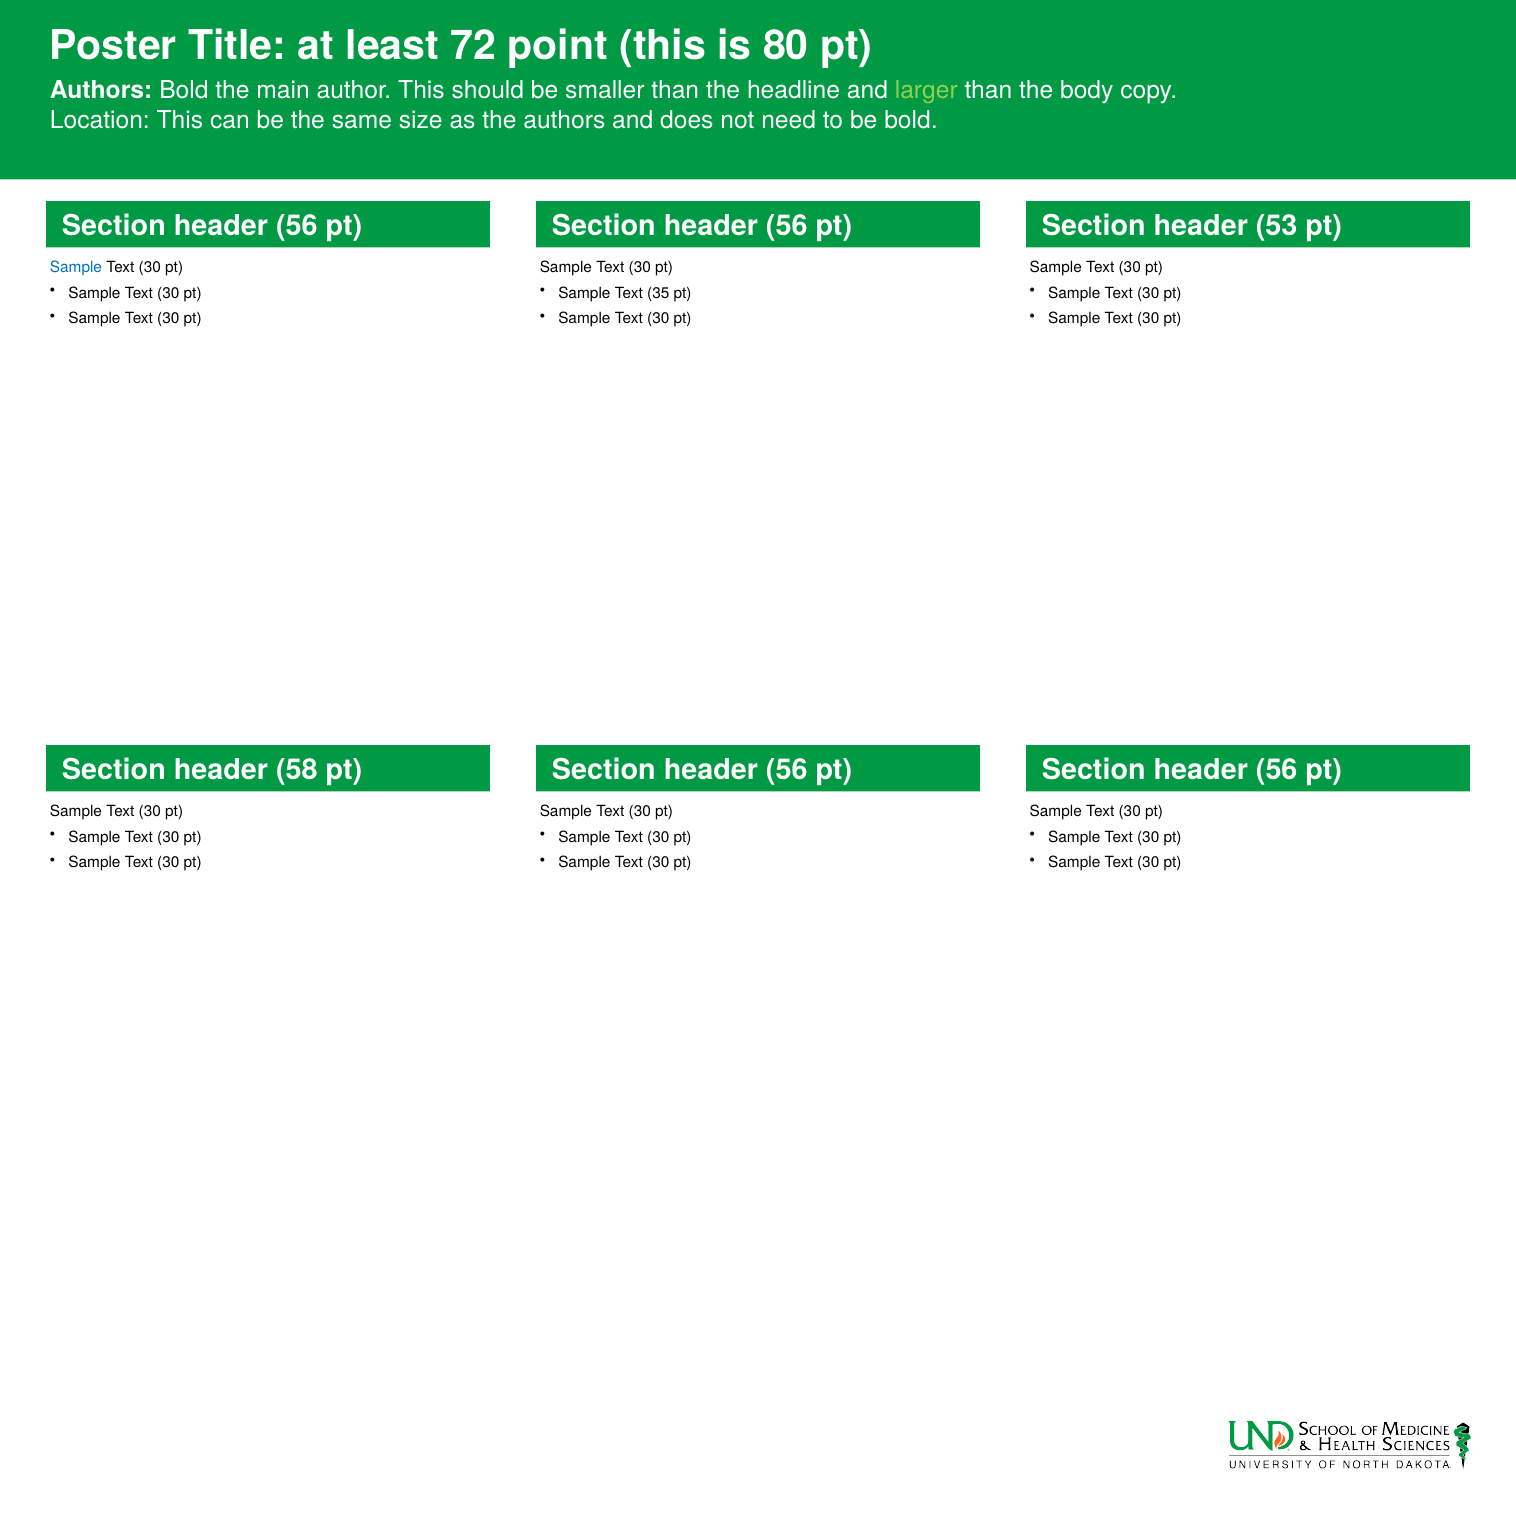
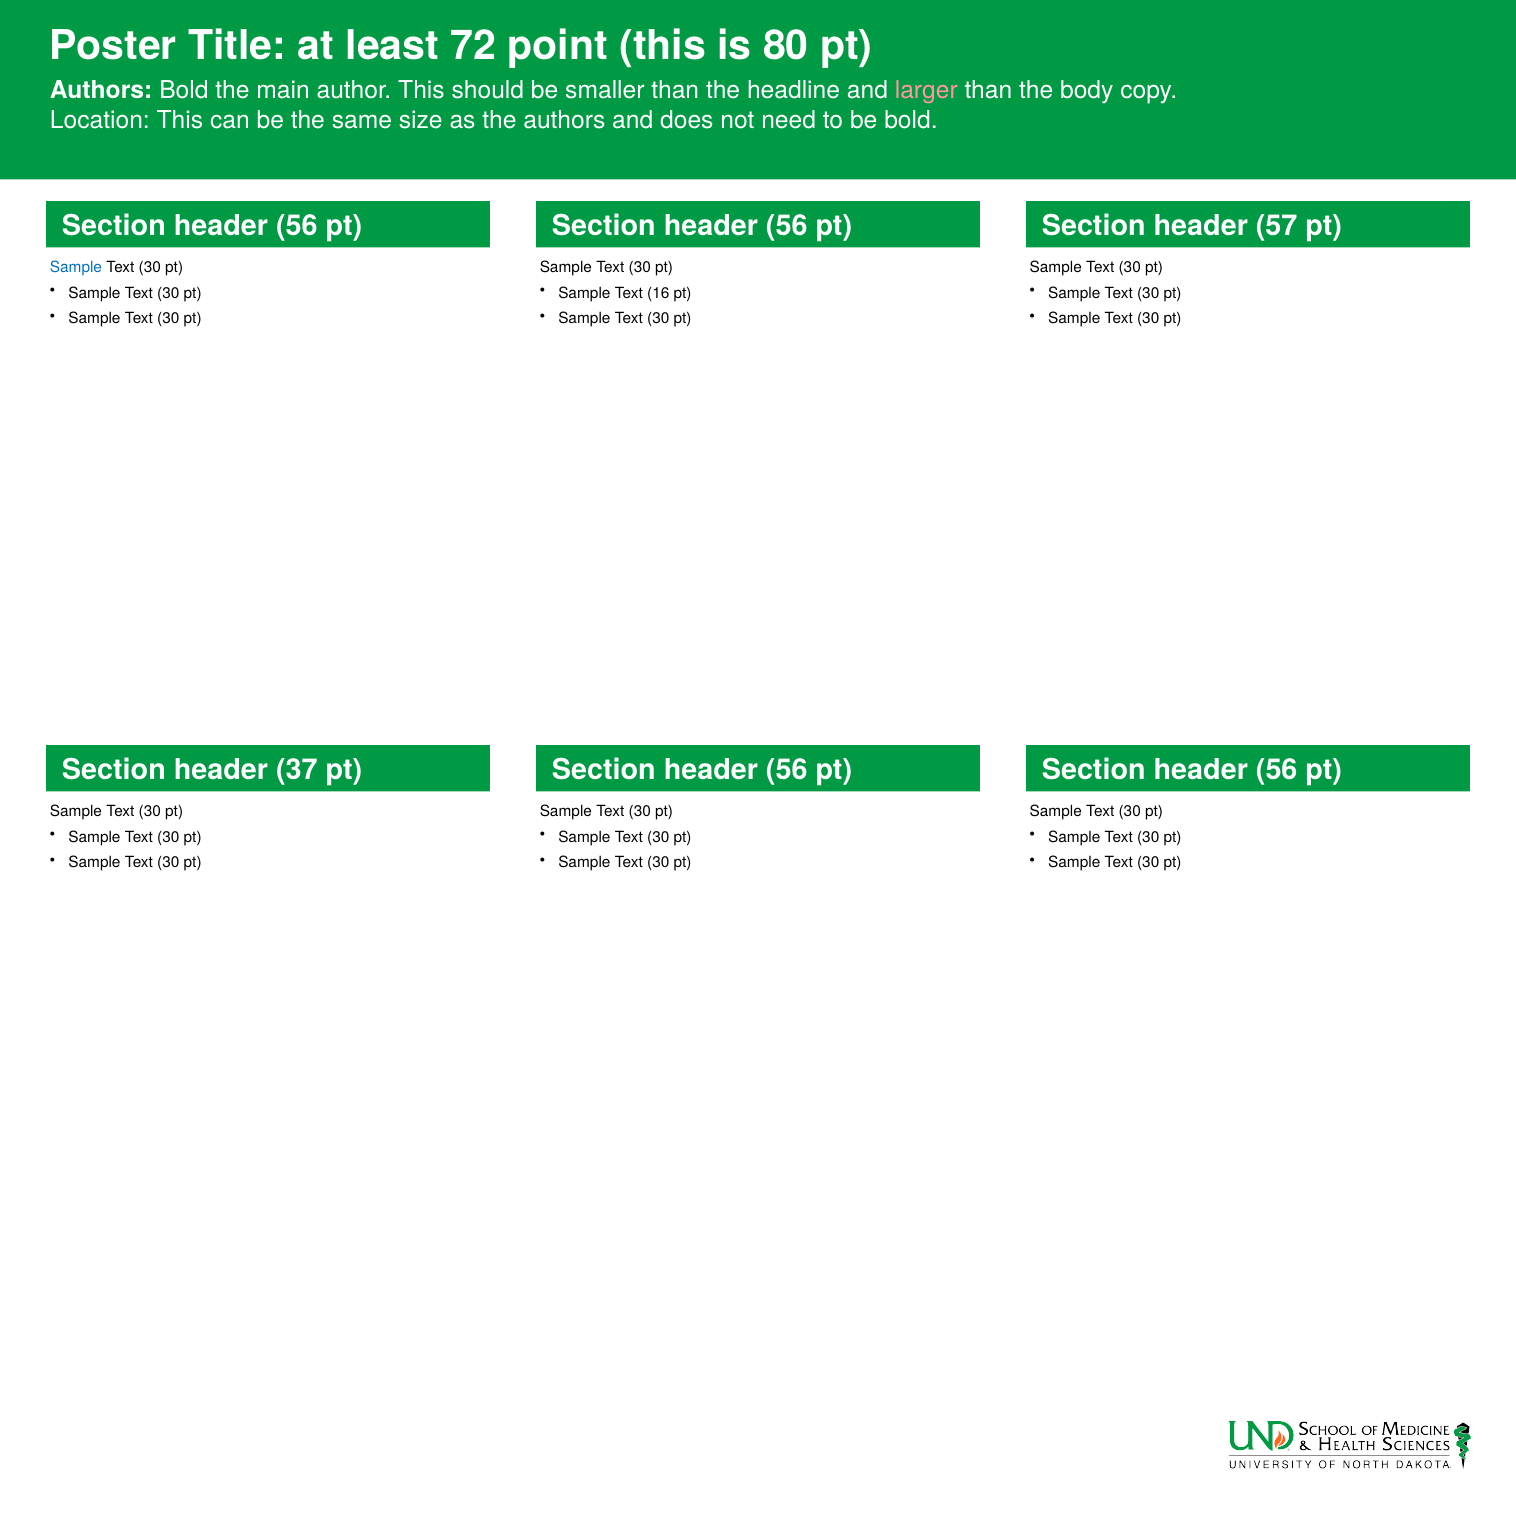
larger colour: light green -> pink
53: 53 -> 57
35: 35 -> 16
58: 58 -> 37
